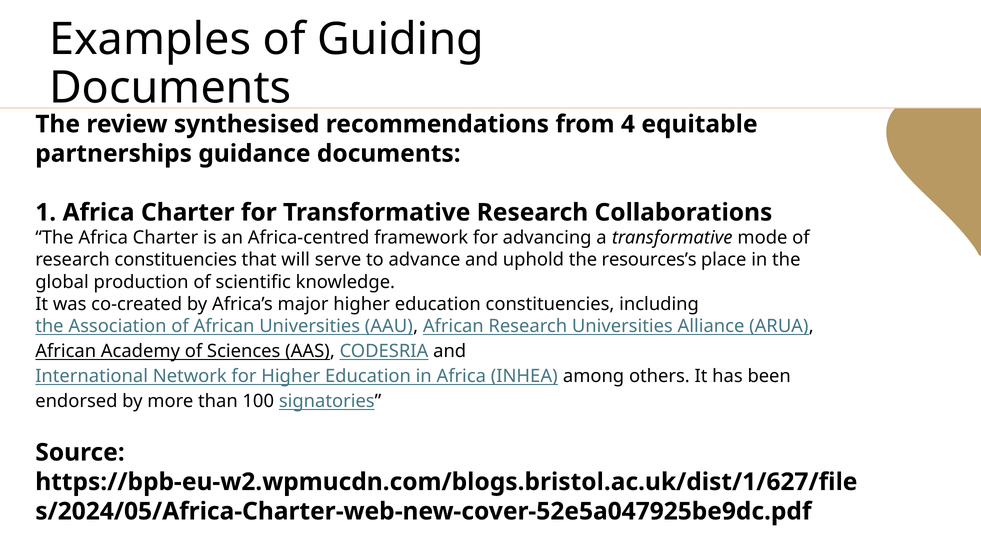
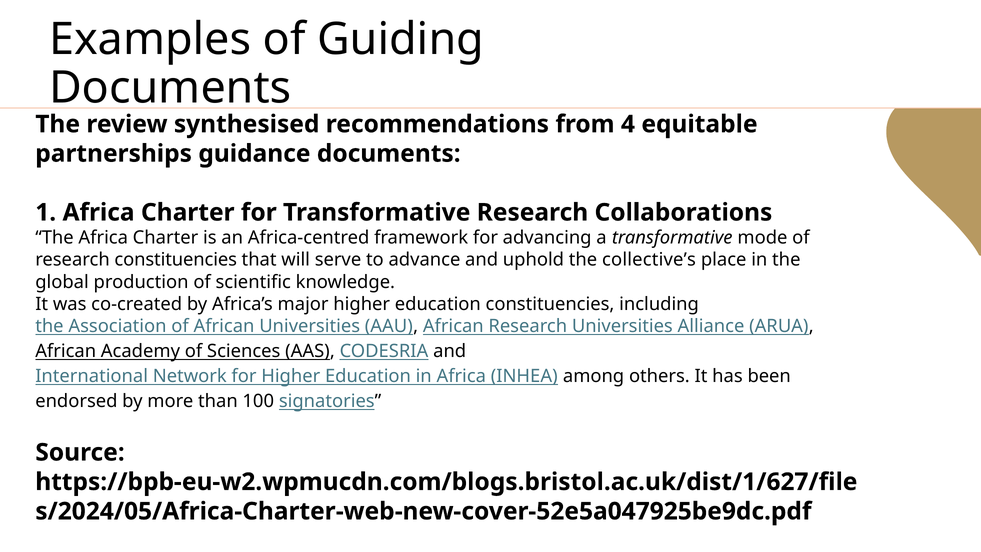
resources’s: resources’s -> collective’s
